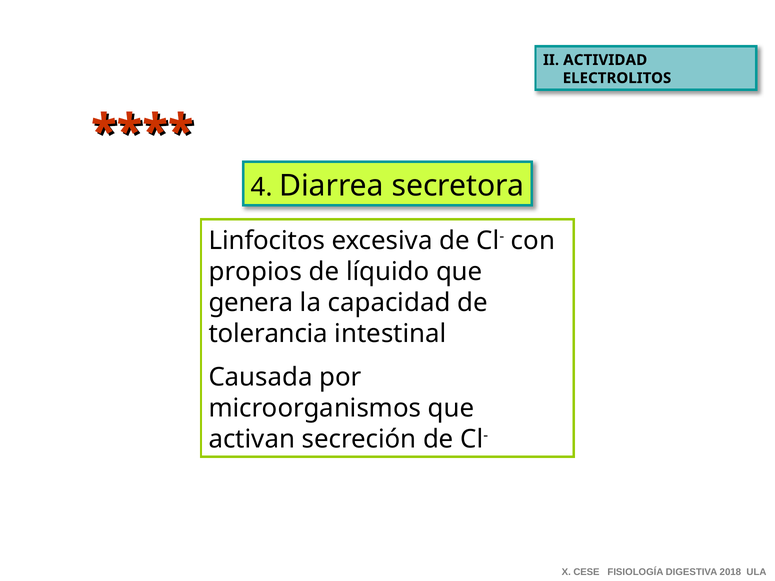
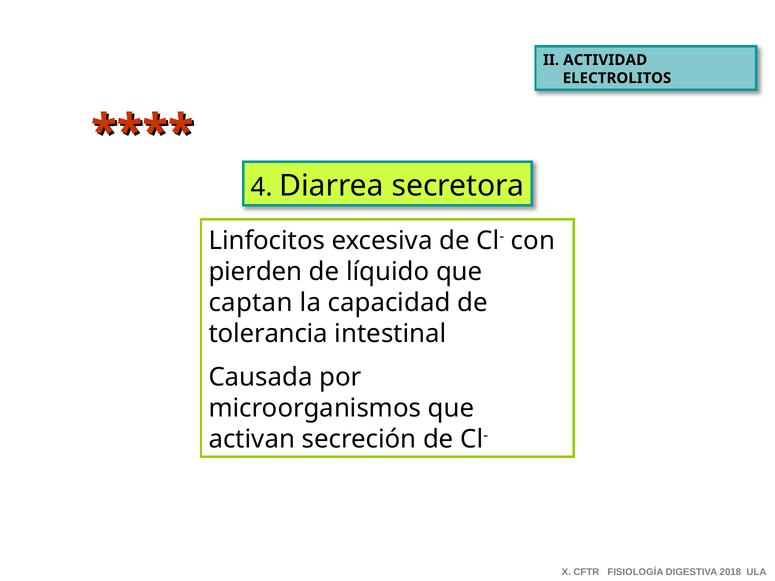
propios: propios -> pierden
genera: genera -> captan
CESE: CESE -> CFTR
